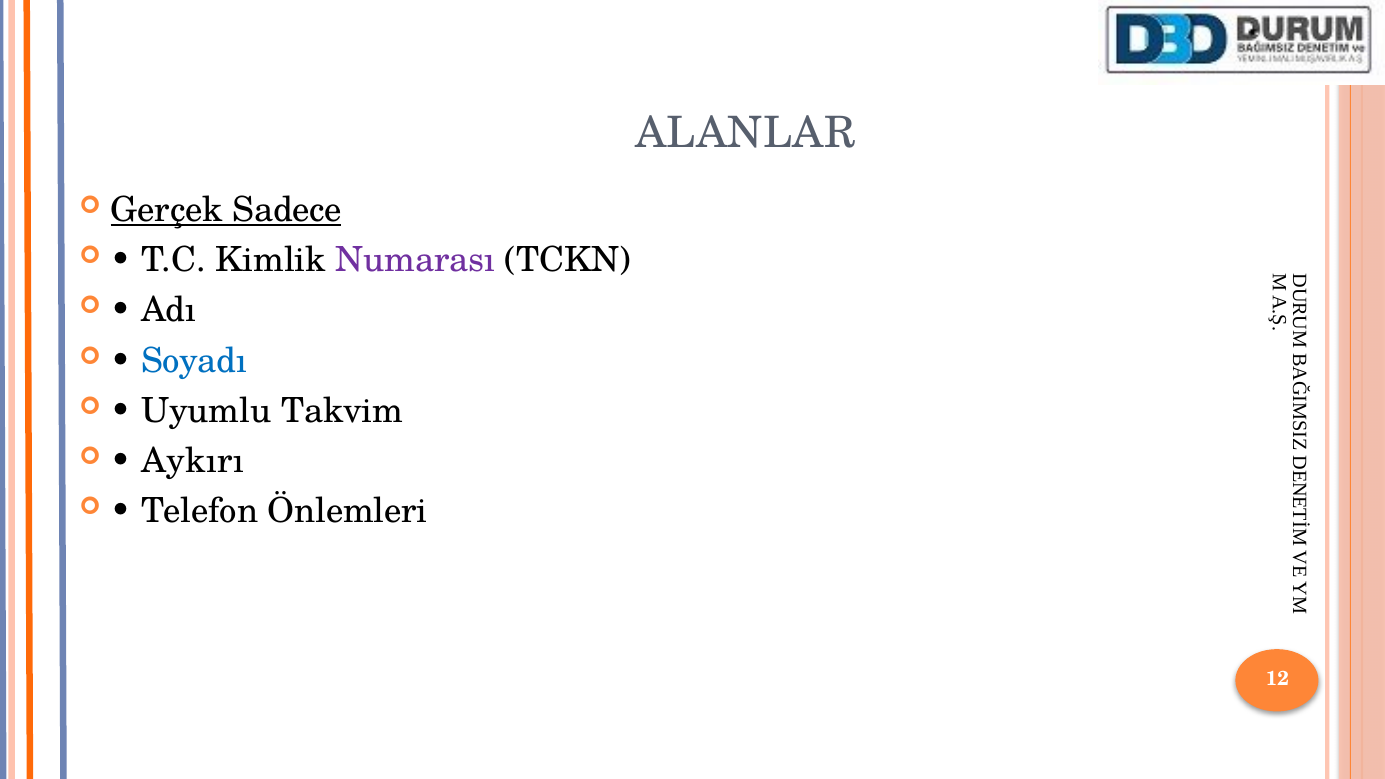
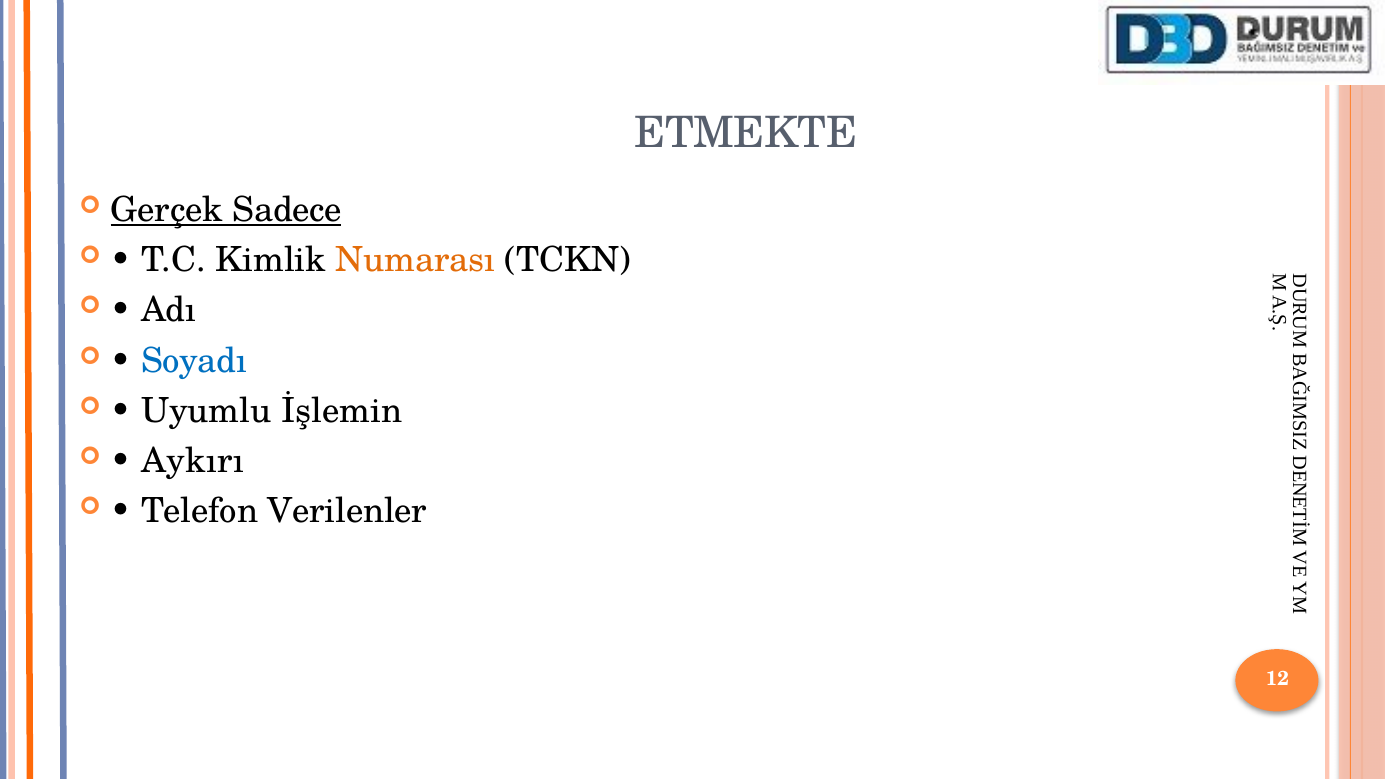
ALANLAR: ALANLAR -> ETMEKTE
Numarası colour: purple -> orange
Takvim: Takvim -> İşlemin
Önlemleri: Önlemleri -> Verilenler
